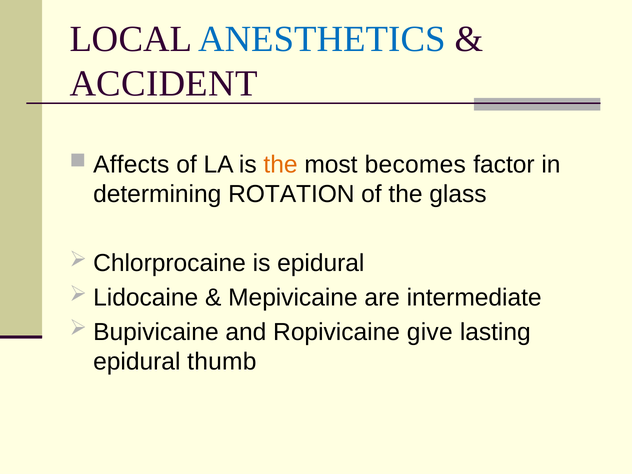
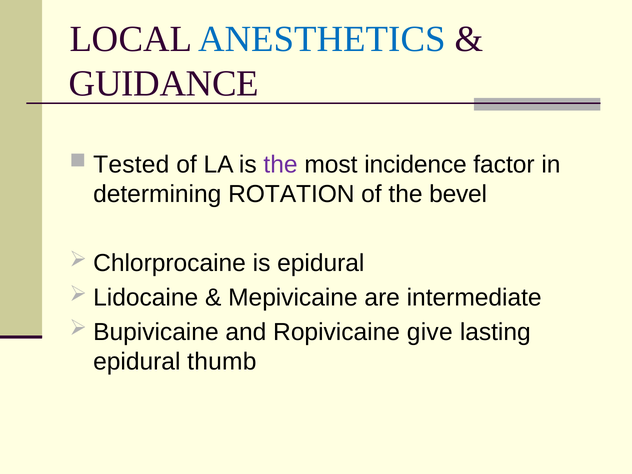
ACCIDENT: ACCIDENT -> GUIDANCE
Affects: Affects -> Tested
the at (281, 165) colour: orange -> purple
becomes: becomes -> incidence
glass: glass -> bevel
